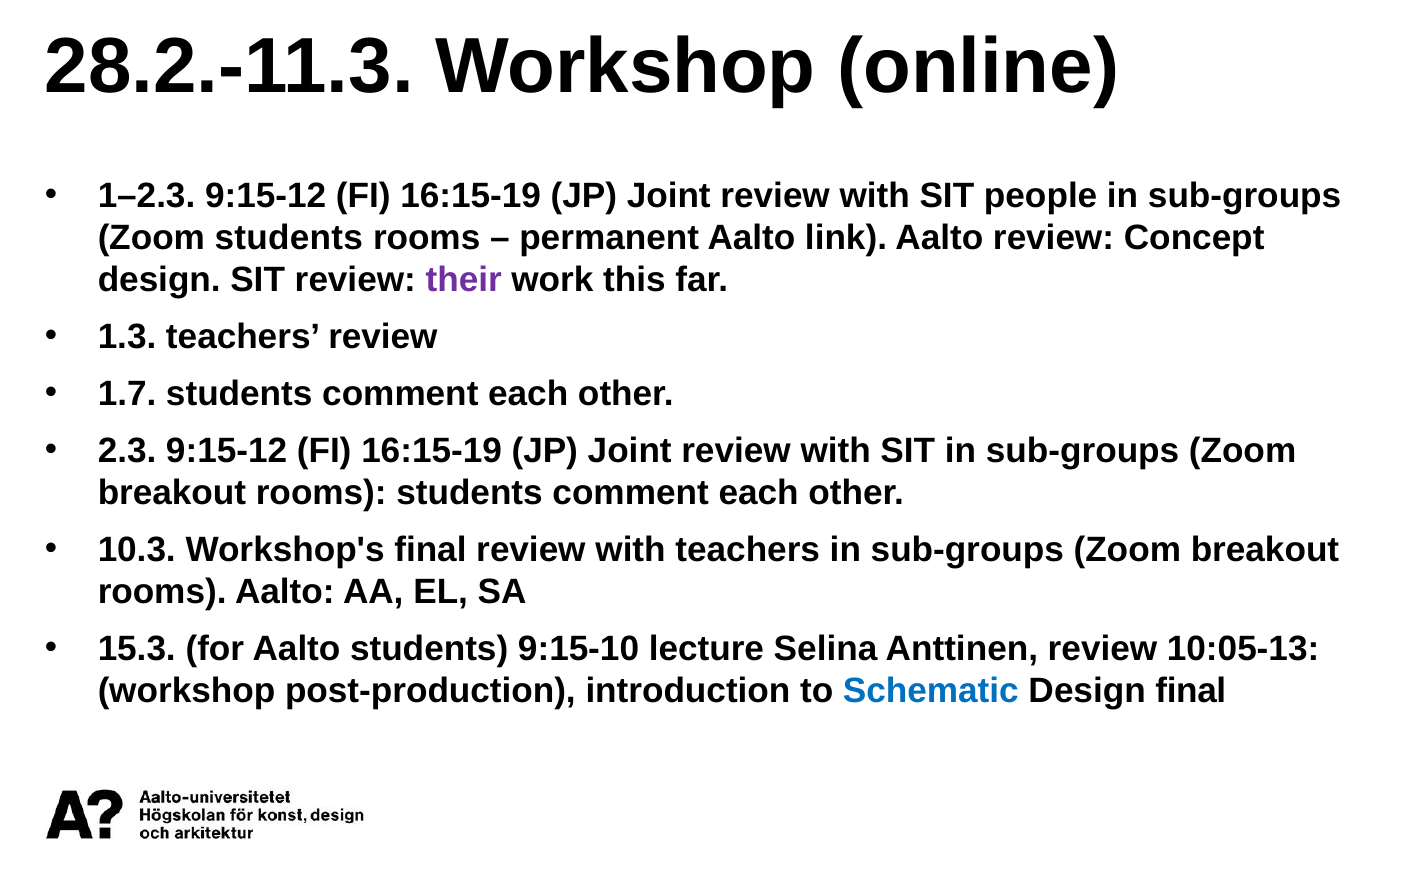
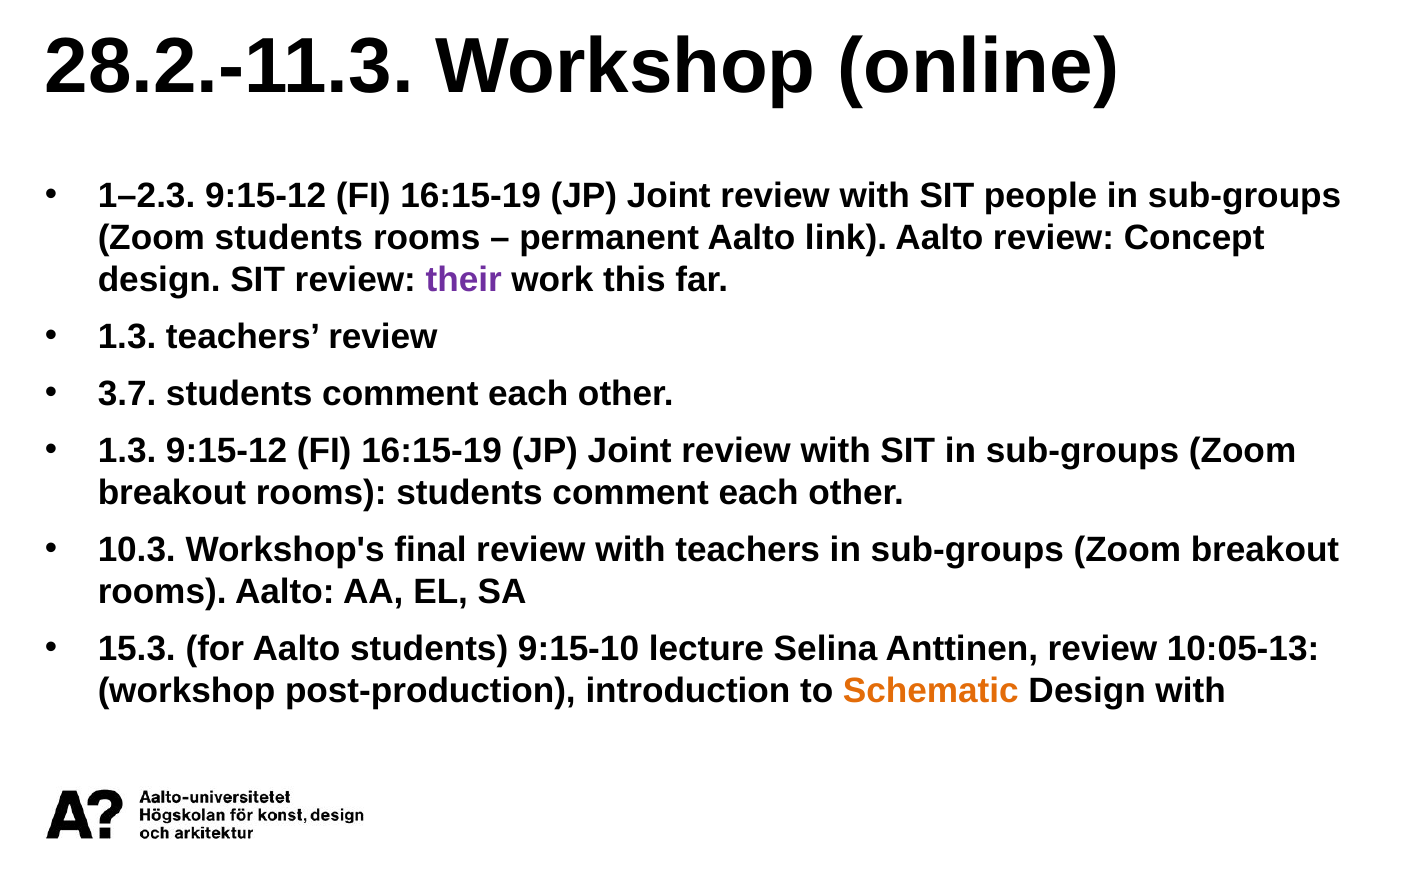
1.7: 1.7 -> 3.7
2.3 at (127, 451): 2.3 -> 1.3
Schematic colour: blue -> orange
Design final: final -> with
